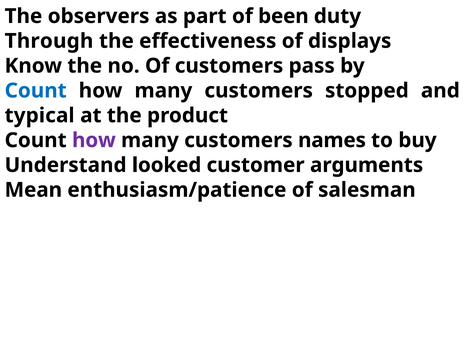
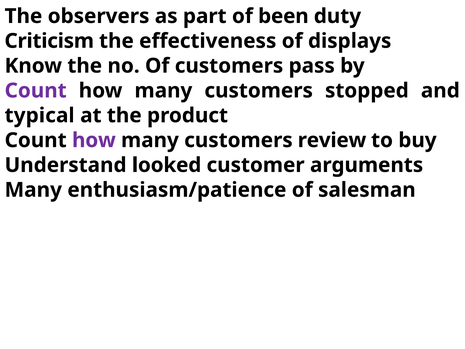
Through: Through -> Criticism
Count at (36, 91) colour: blue -> purple
names: names -> review
Mean at (33, 190): Mean -> Many
